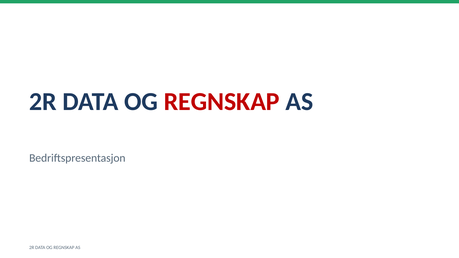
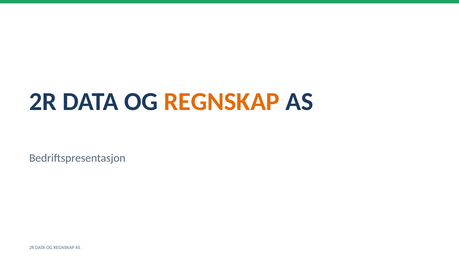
REGNSKAP at (222, 102) colour: red -> orange
